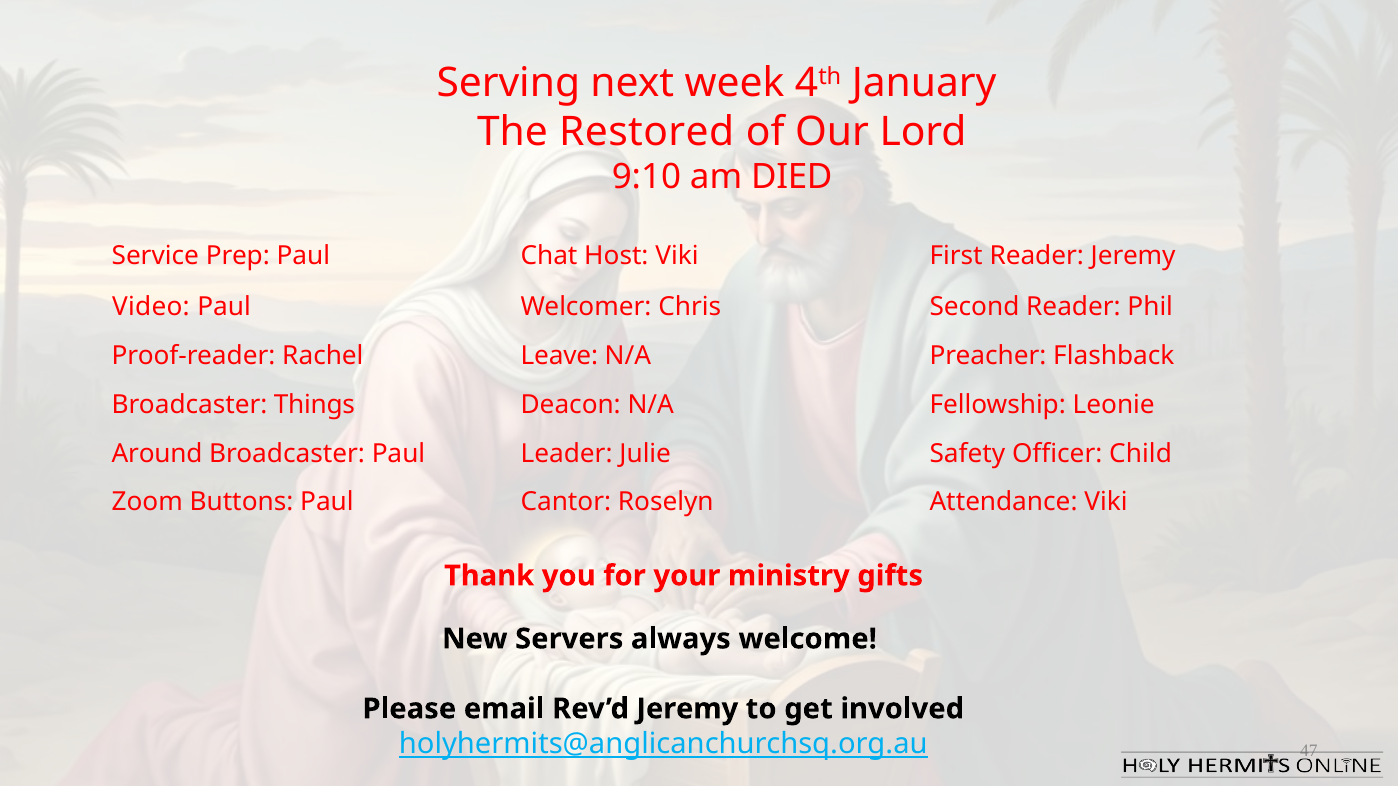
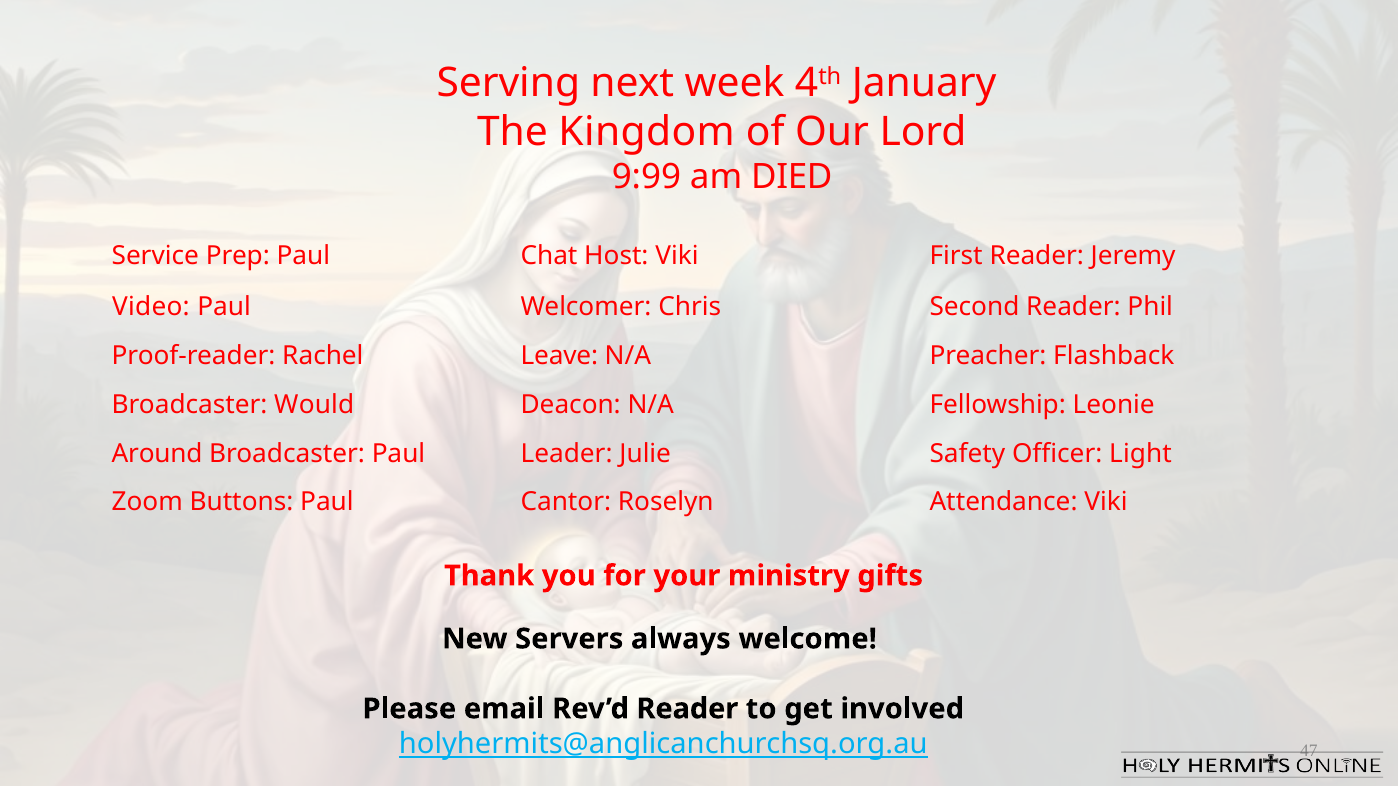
Restored: Restored -> Kingdom
9:10: 9:10 -> 9:99
Things: Things -> Would
Child: Child -> Light
Rev’d Jeremy: Jeremy -> Reader
